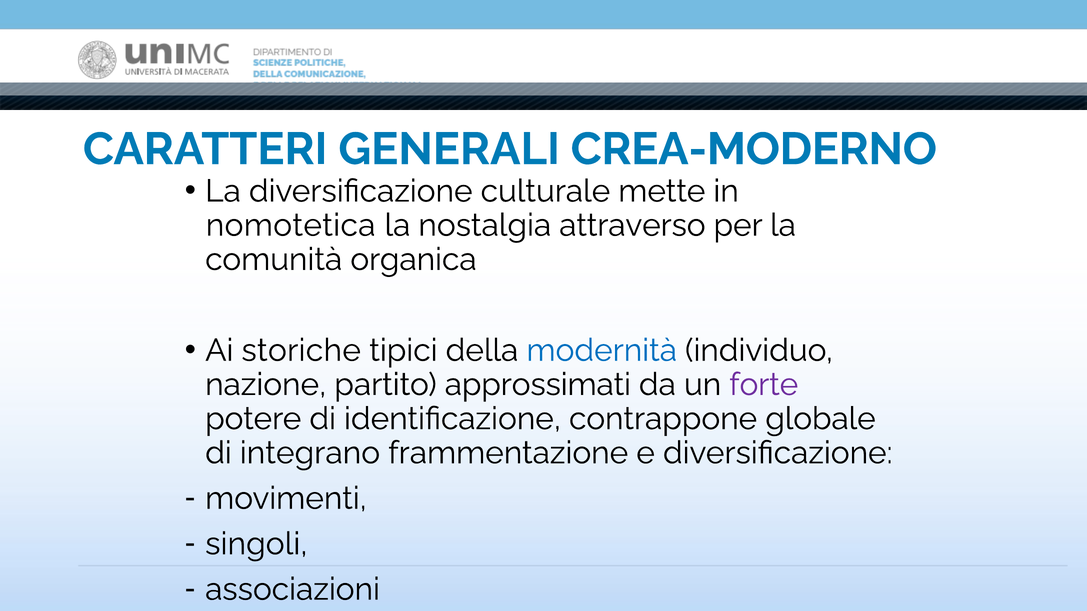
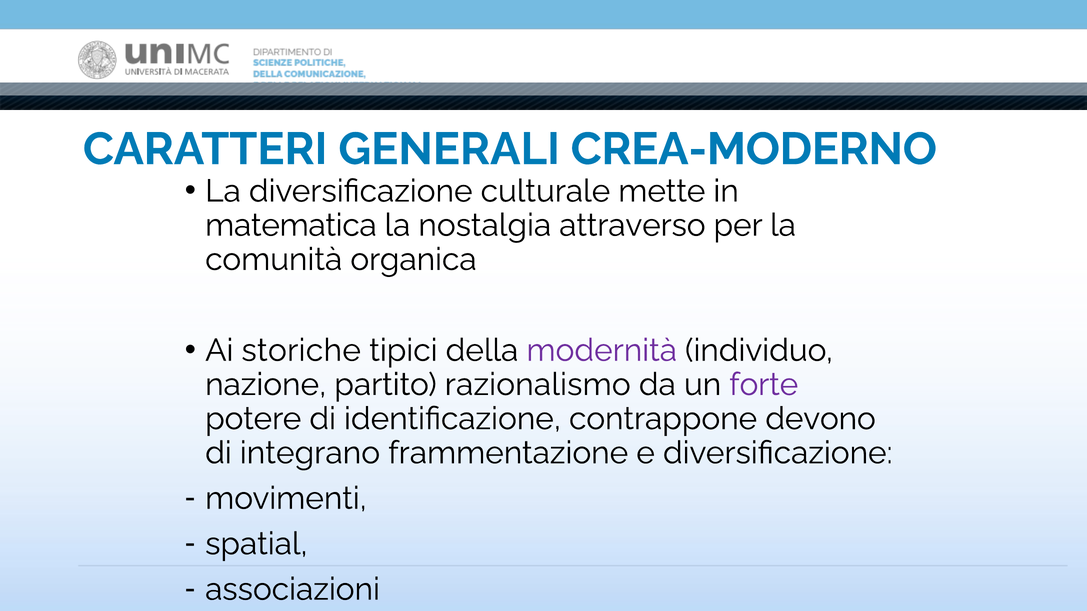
nomotetica: nomotetica -> matematica
modernità colour: blue -> purple
approssimati: approssimati -> razionalismo
globale: globale -> devono
singoli: singoli -> spatial
